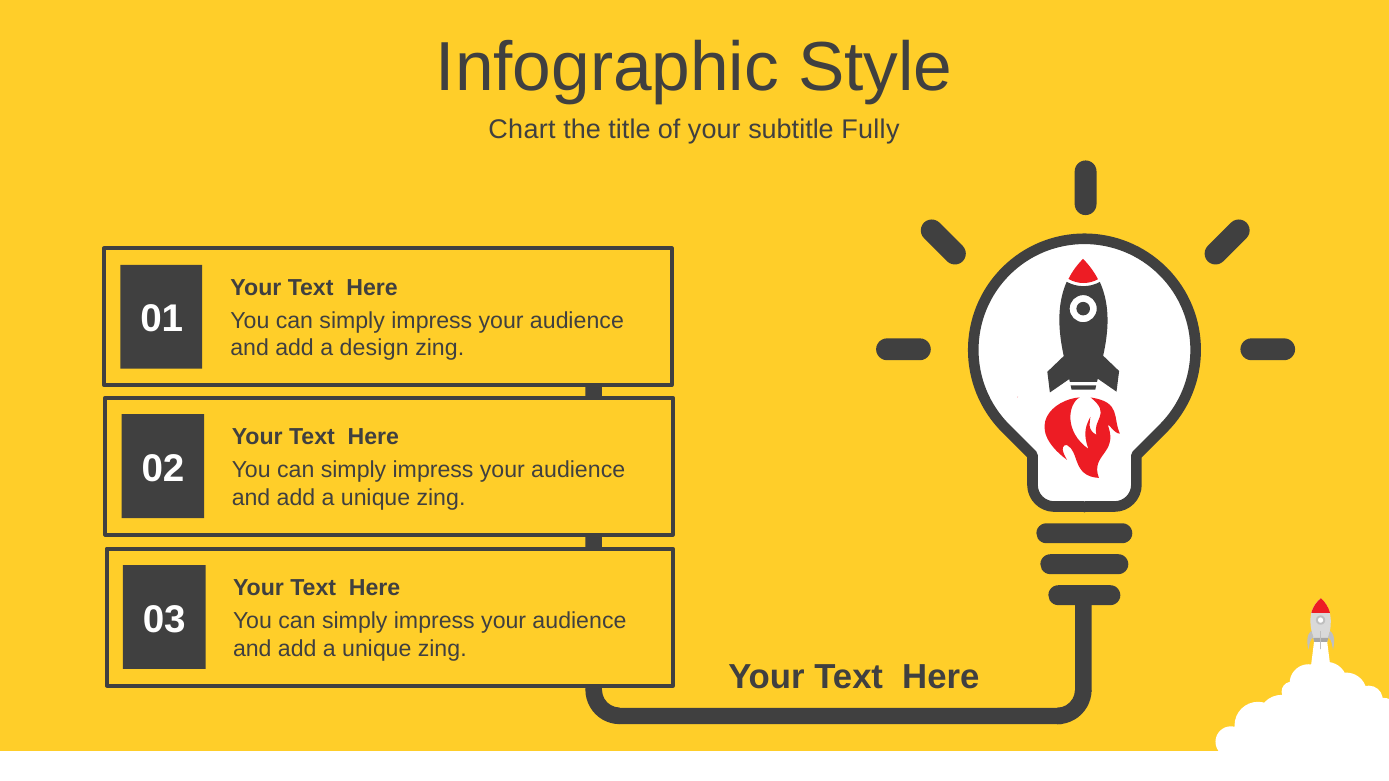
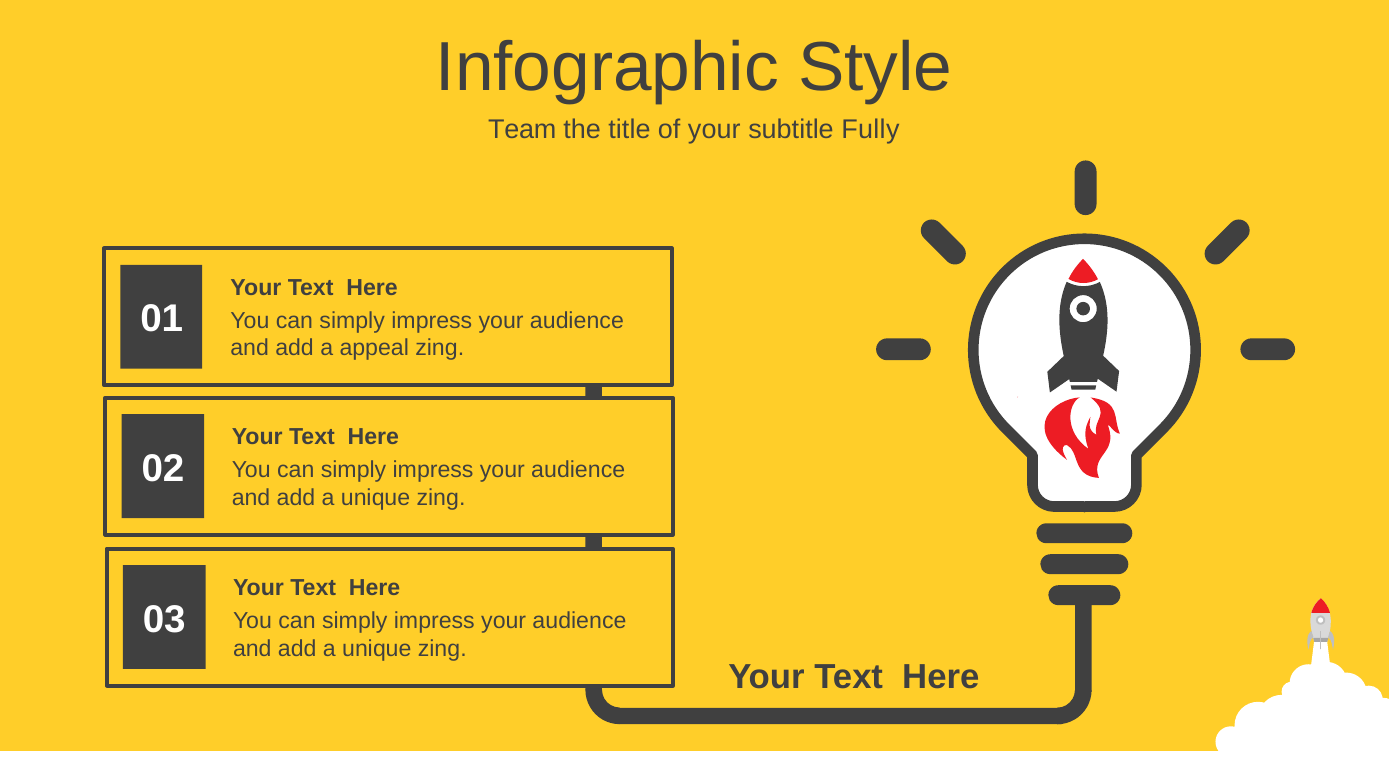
Chart: Chart -> Team
design: design -> appeal
